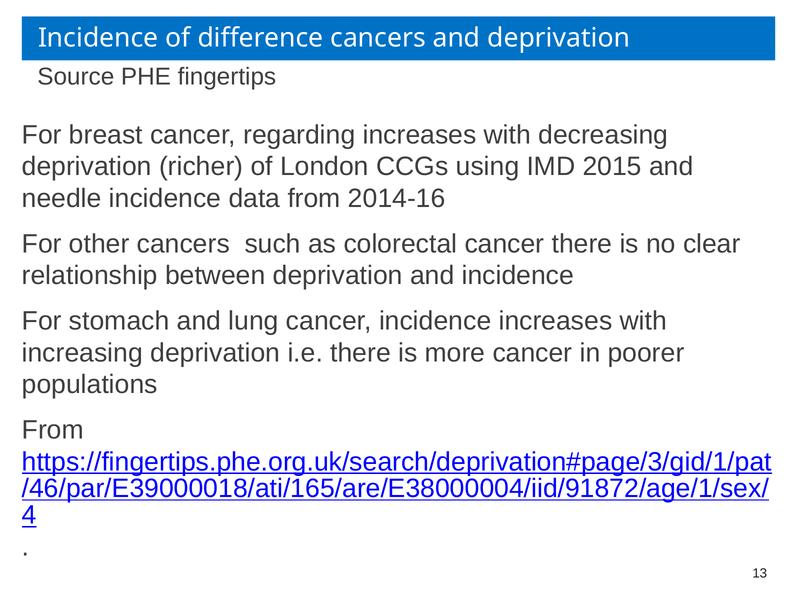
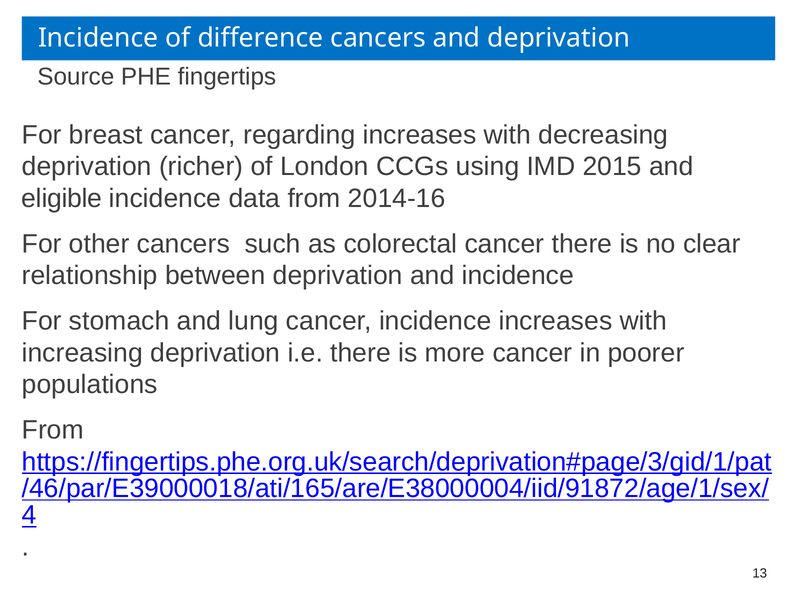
needle: needle -> eligible
